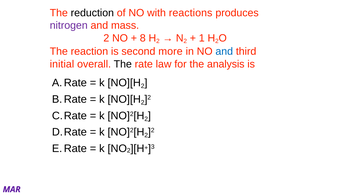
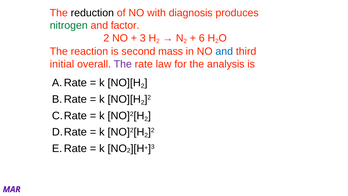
reactions: reactions -> diagnosis
nitrogen colour: purple -> green
mass: mass -> factor
8: 8 -> 3
1: 1 -> 6
more: more -> mass
The at (123, 64) colour: black -> purple
